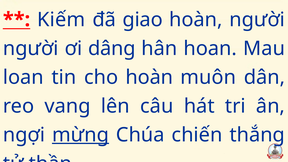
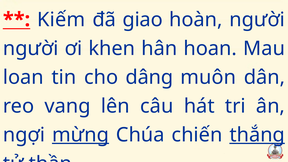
dâng: dâng -> khen
cho hoàn: hoàn -> dâng
thắng underline: none -> present
